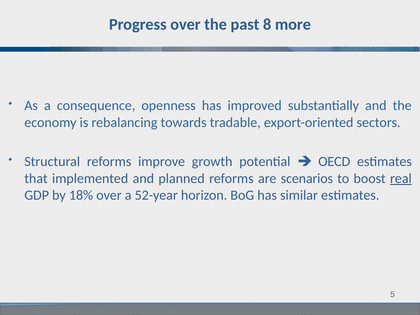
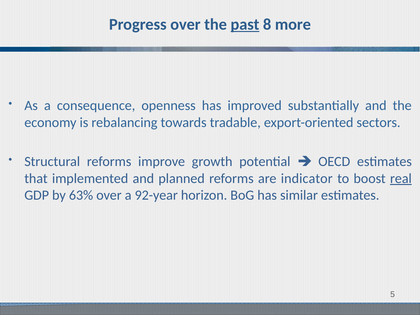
past underline: none -> present
scenarios: scenarios -> indicator
18%: 18% -> 63%
52-year: 52-year -> 92-year
